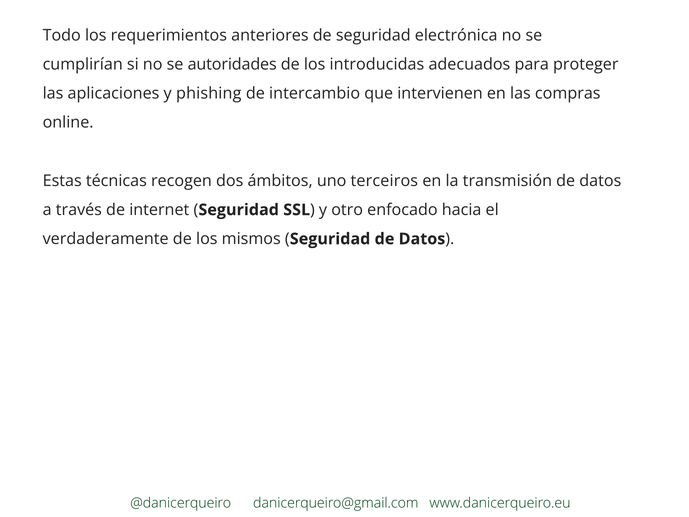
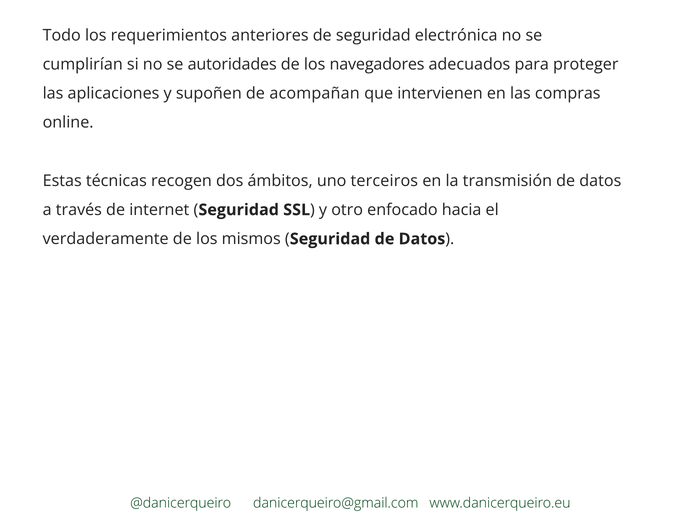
introducidas: introducidas -> navegadores
phishing: phishing -> supoñen
intercambio: intercambio -> acompañan
